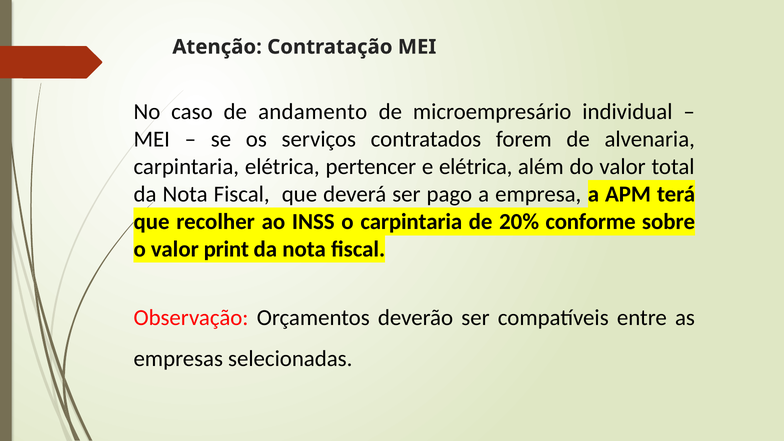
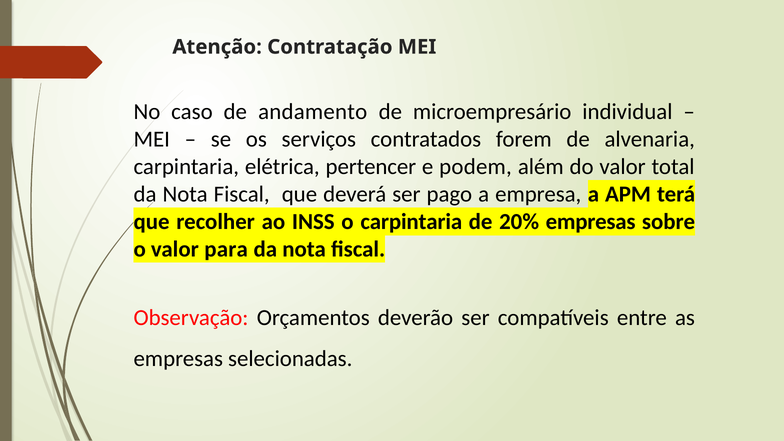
e elétrica: elétrica -> podem
20% conforme: conforme -> empresas
print: print -> para
